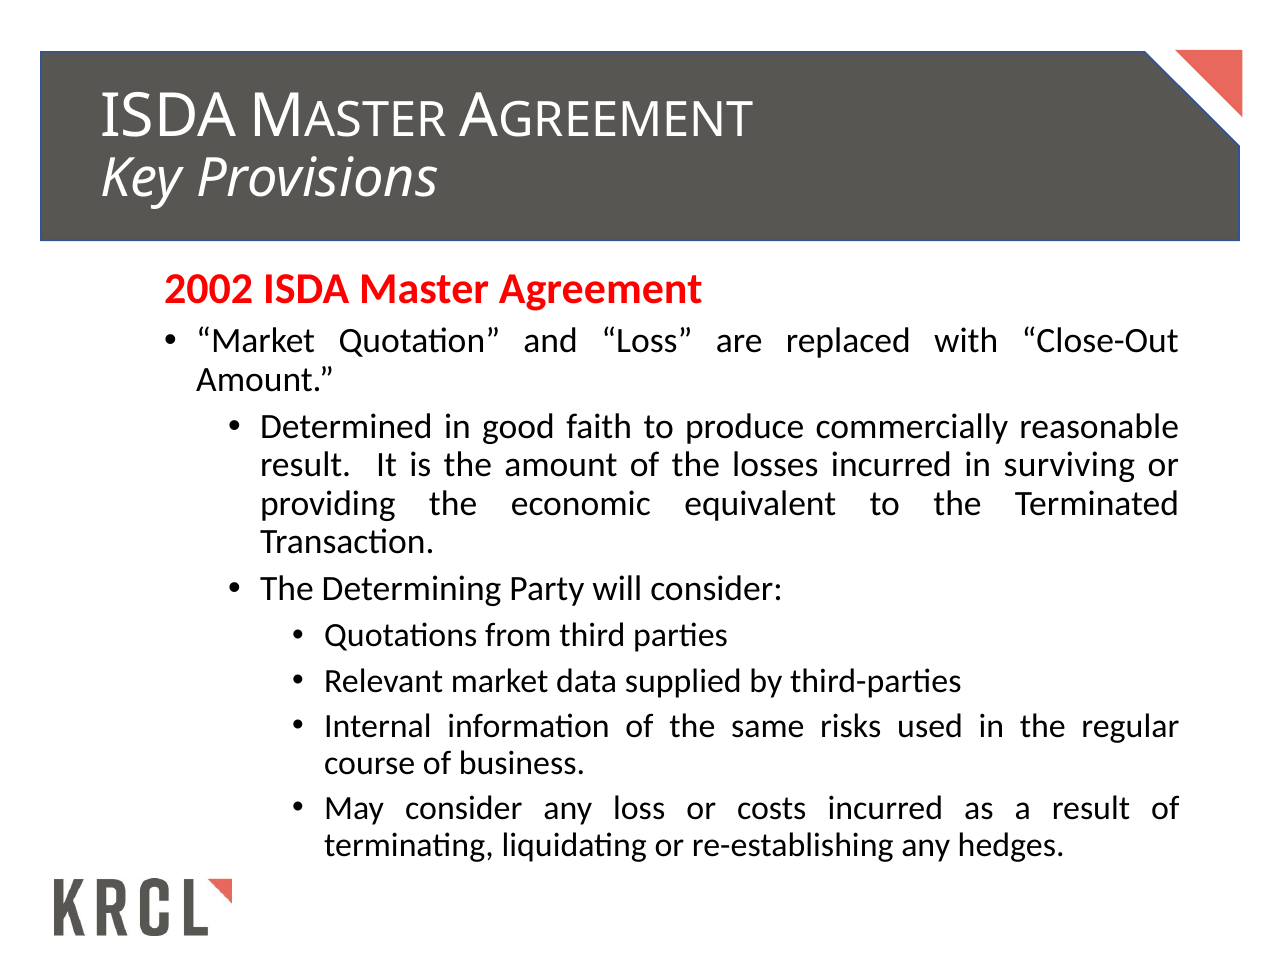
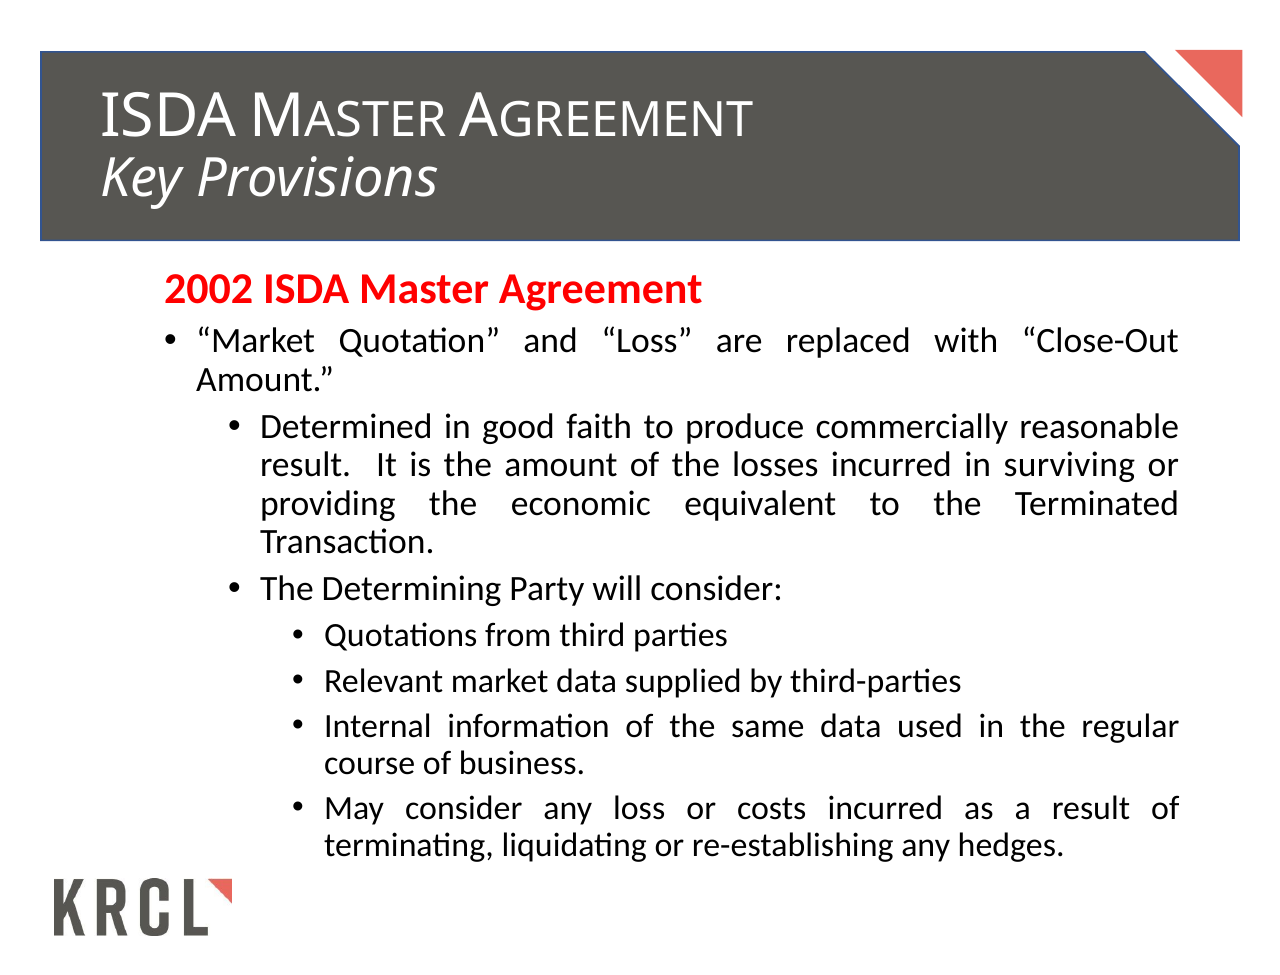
same risks: risks -> data
